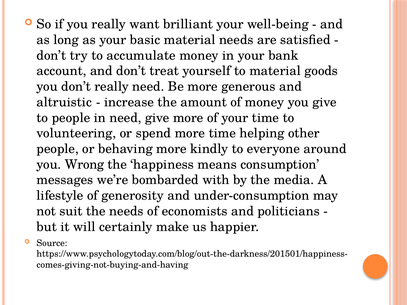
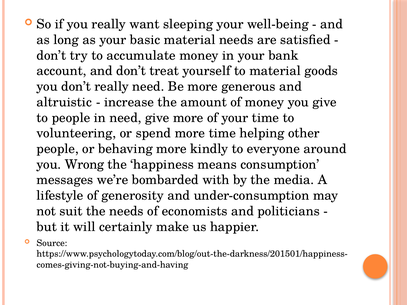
brilliant: brilliant -> sleeping
